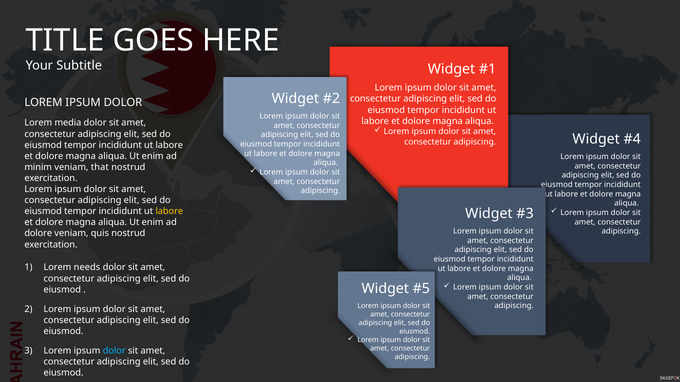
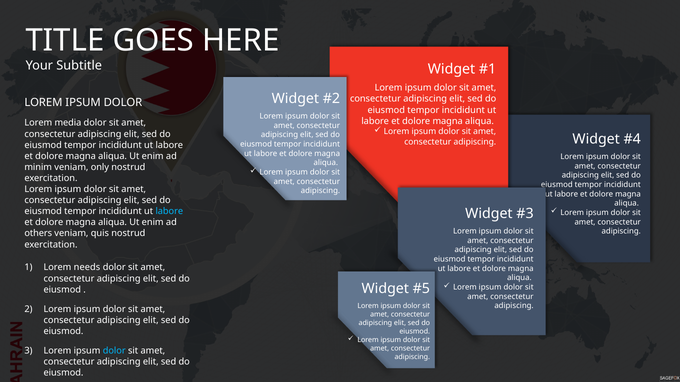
that: that -> only
labore at (169, 212) colour: yellow -> light blue
dolore at (38, 234): dolore -> others
